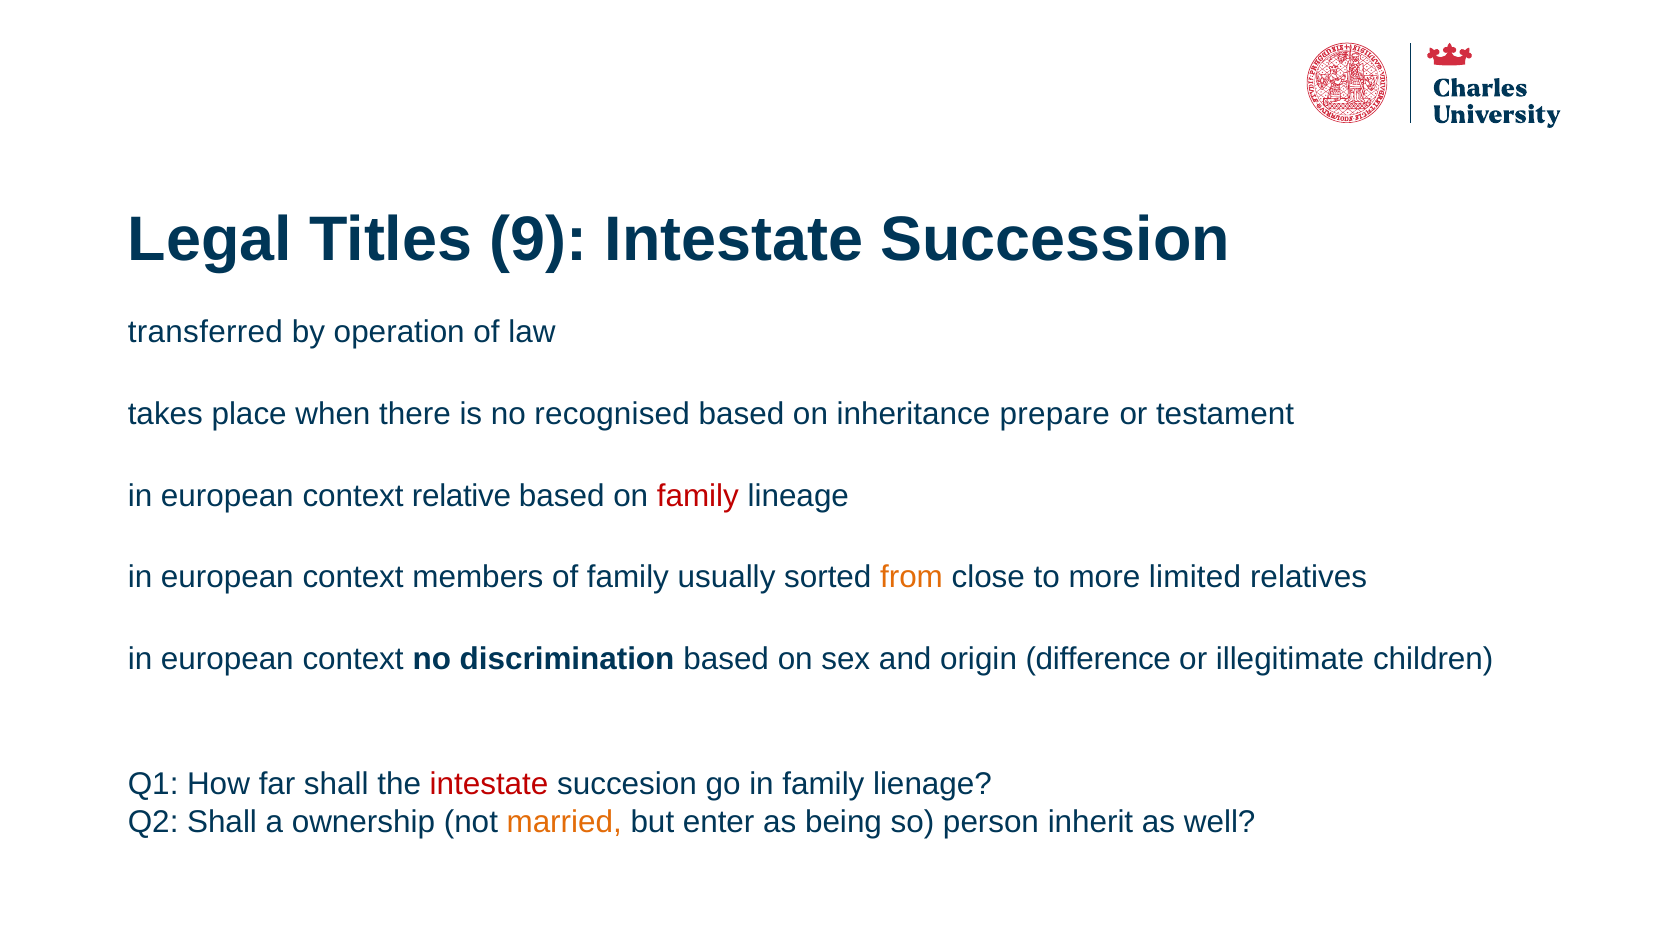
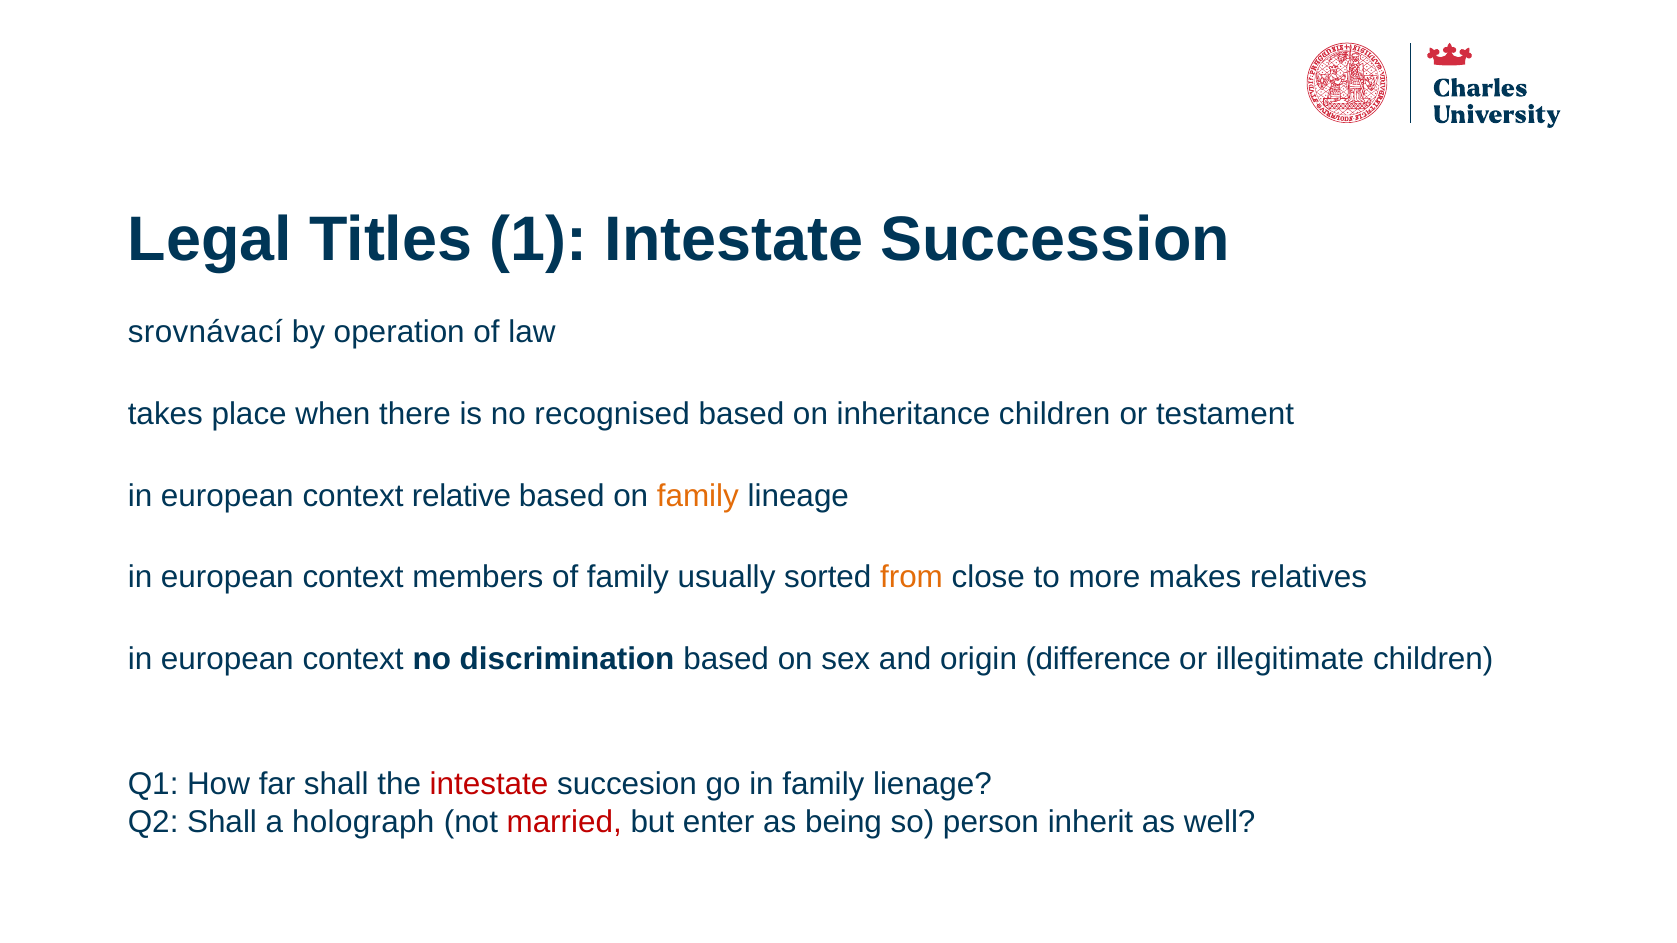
9: 9 -> 1
transferred: transferred -> srovnávací
inheritance prepare: prepare -> children
family at (698, 496) colour: red -> orange
limited: limited -> makes
ownership: ownership -> holograph
married colour: orange -> red
